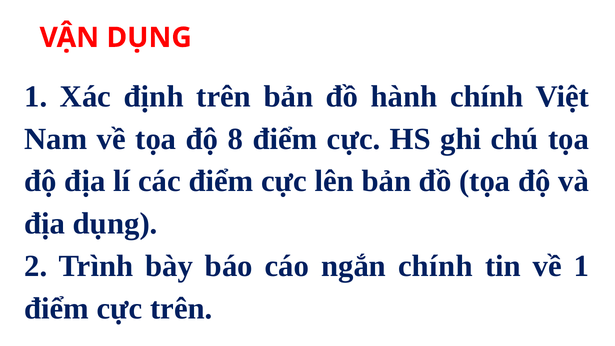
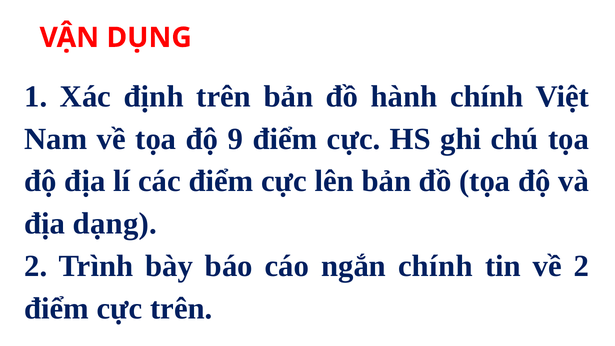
8: 8 -> 9
địa dụng: dụng -> dạng
về 1: 1 -> 2
